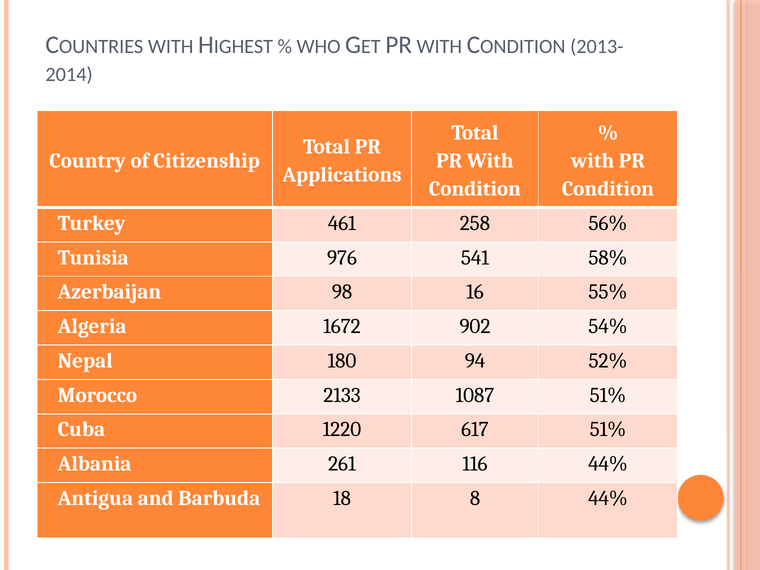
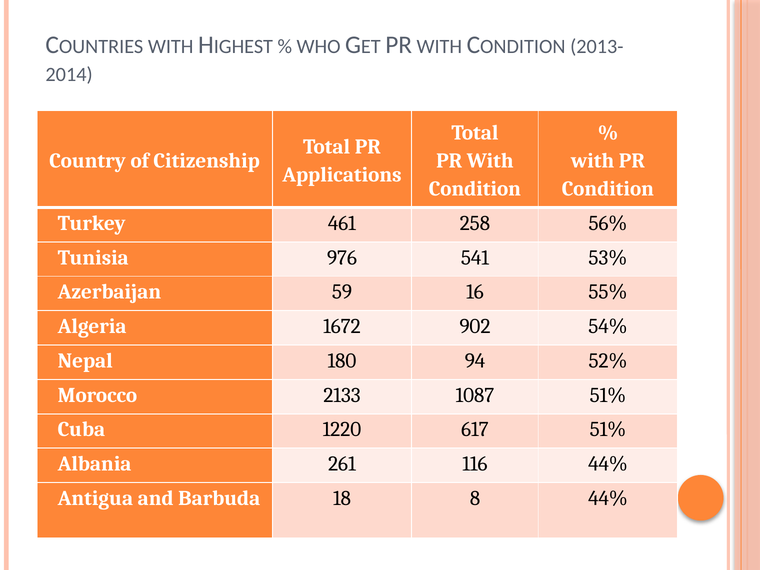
58%: 58% -> 53%
98: 98 -> 59
